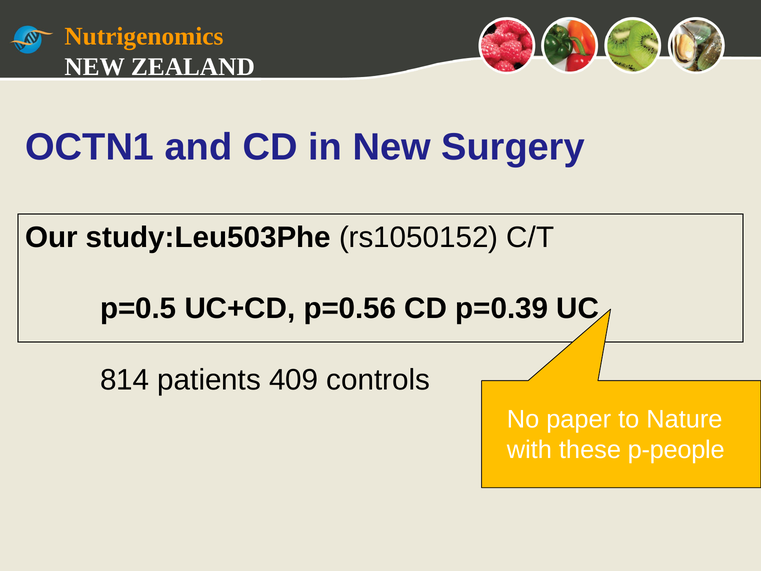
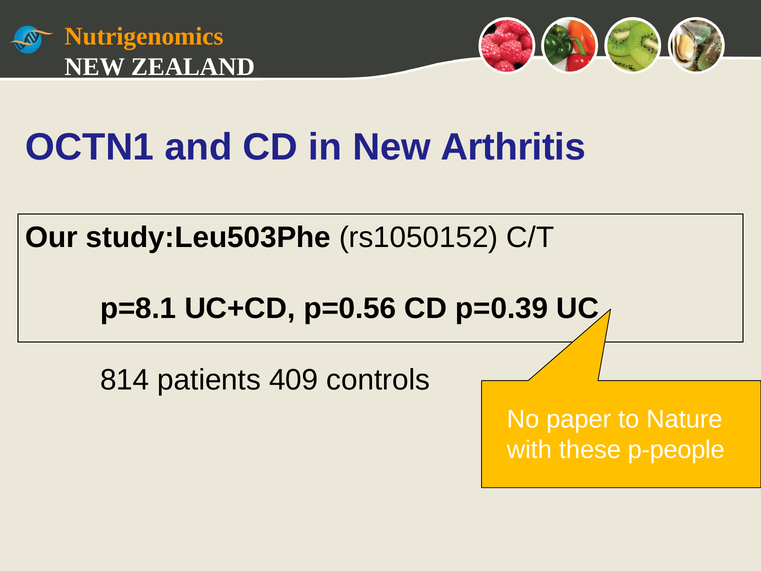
Surgery: Surgery -> Arthritis
p=0.5: p=0.5 -> p=8.1
